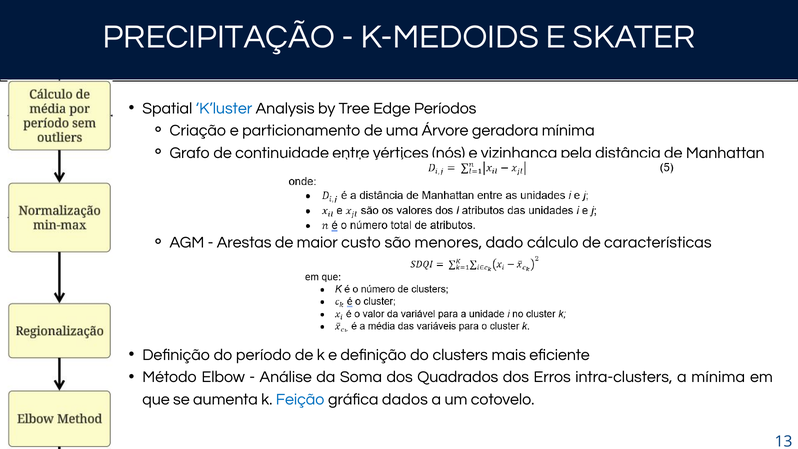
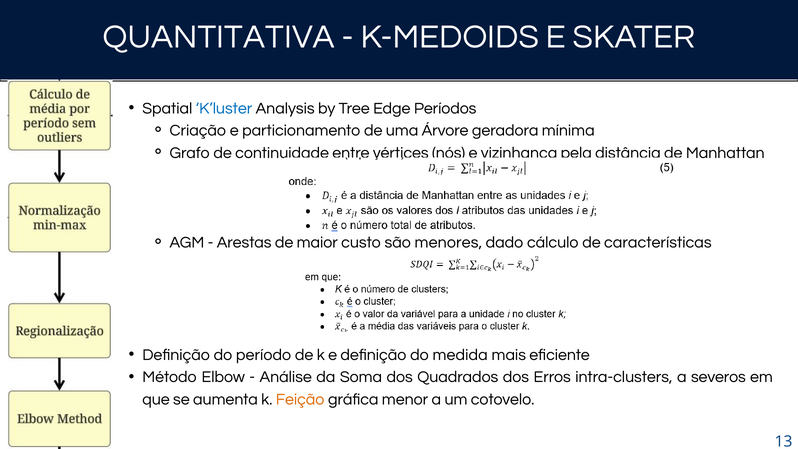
PRECIPITAÇÃO: PRECIPITAÇÃO -> QUANTITATIVA
clusters: clusters -> medida
a mínima: mínima -> severos
Feição colour: blue -> orange
dados: dados -> menor
